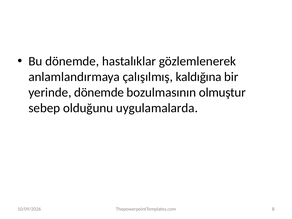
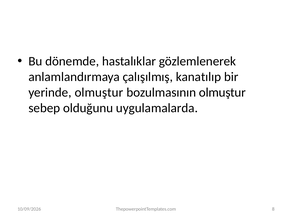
kaldığına: kaldığına -> kanatılıp
yerinde dönemde: dönemde -> olmuştur
